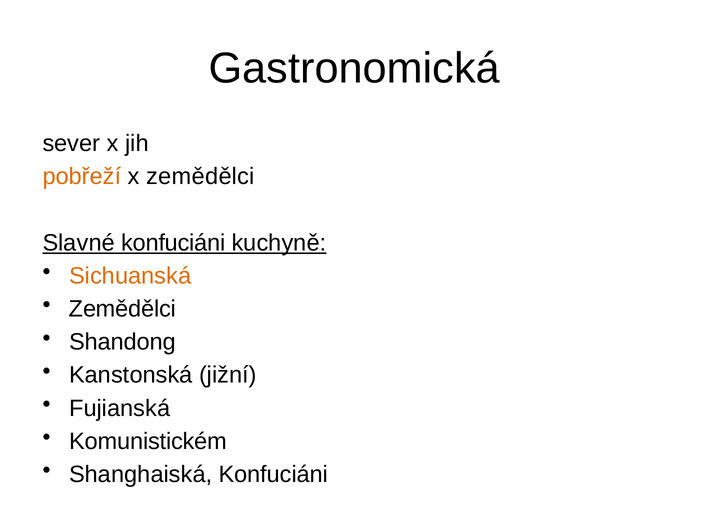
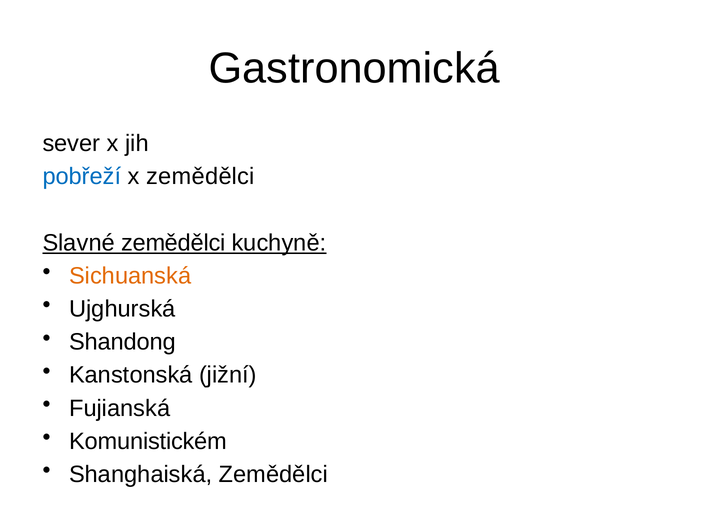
pobřeží colour: orange -> blue
Slavné konfuciáni: konfuciáni -> zemědělci
Zemědělci at (122, 309): Zemědělci -> Ujghurská
Shanghaiská Konfuciáni: Konfuciáni -> Zemědělci
